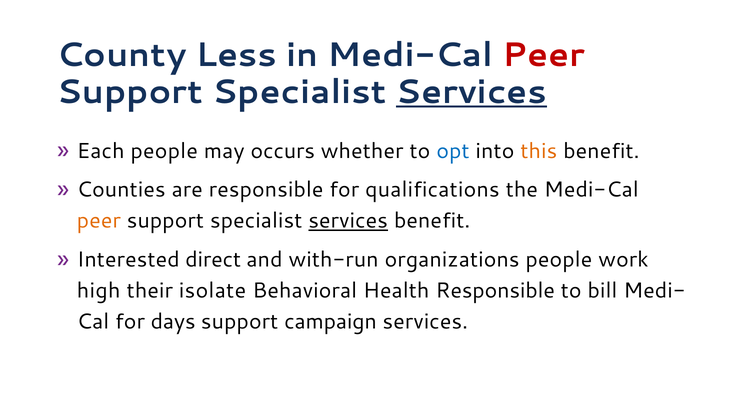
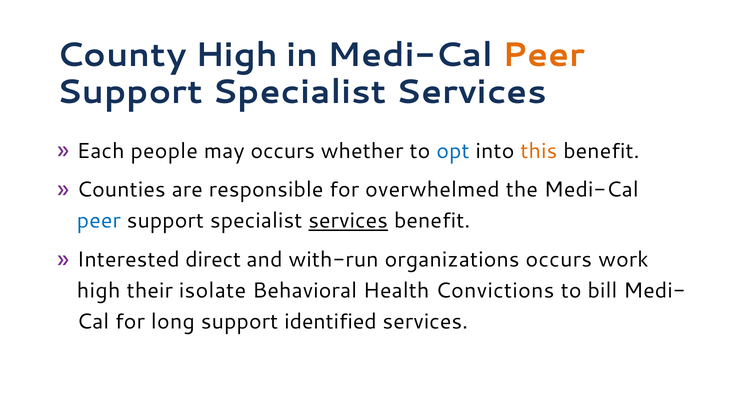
County Less: Less -> High
Peer at (544, 55) colour: red -> orange
Services at (471, 92) underline: present -> none
qualifications: qualifications -> overwhelmed
peer at (99, 221) colour: orange -> blue
organizations people: people -> occurs
Health Responsible: Responsible -> Convictions
days: days -> long
campaign: campaign -> identified
